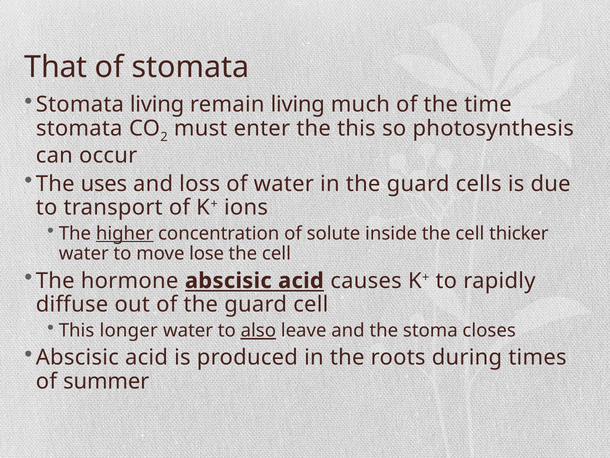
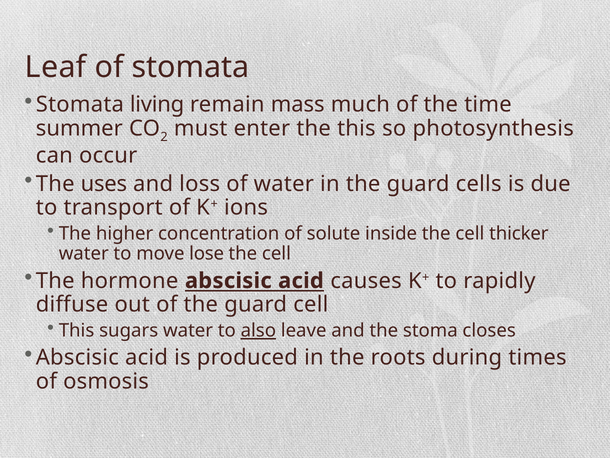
That: That -> Leaf
remain living: living -> mass
stomata at (79, 128): stomata -> summer
higher underline: present -> none
longer: longer -> sugars
summer: summer -> osmosis
